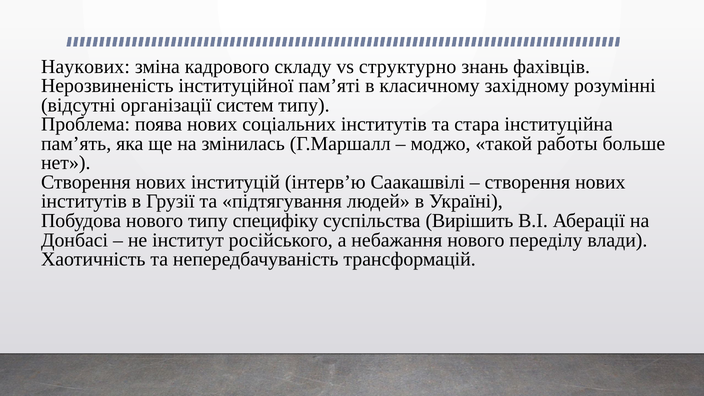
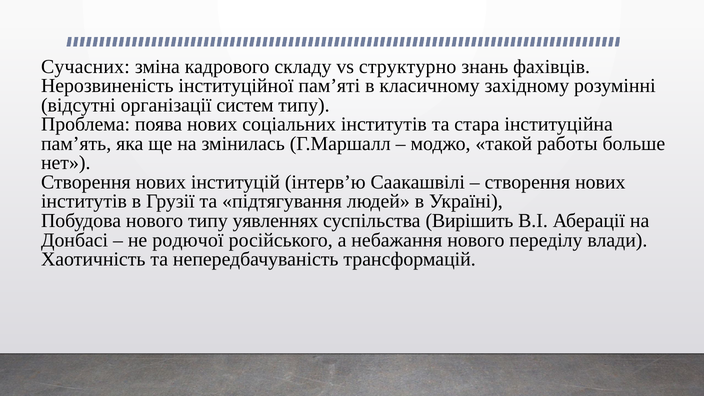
Наукових: Наукових -> Сучасних
специфіку: специфіку -> уявленнях
інститут: інститут -> родючої
